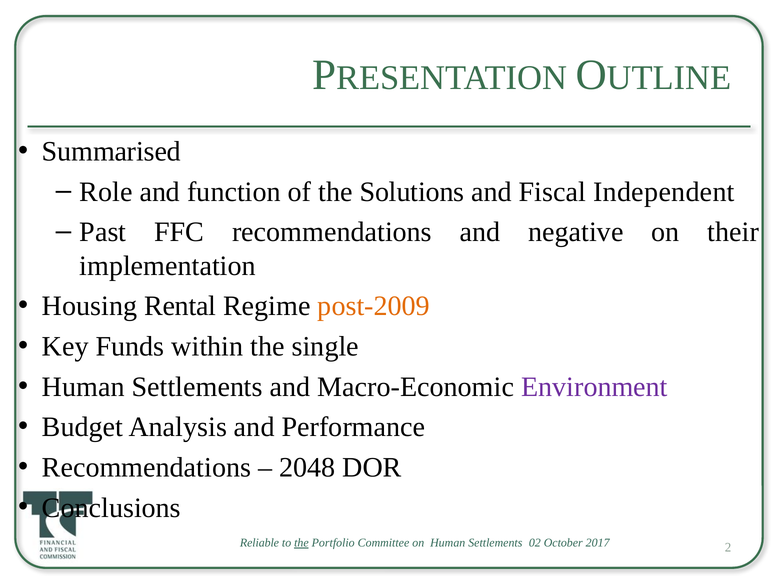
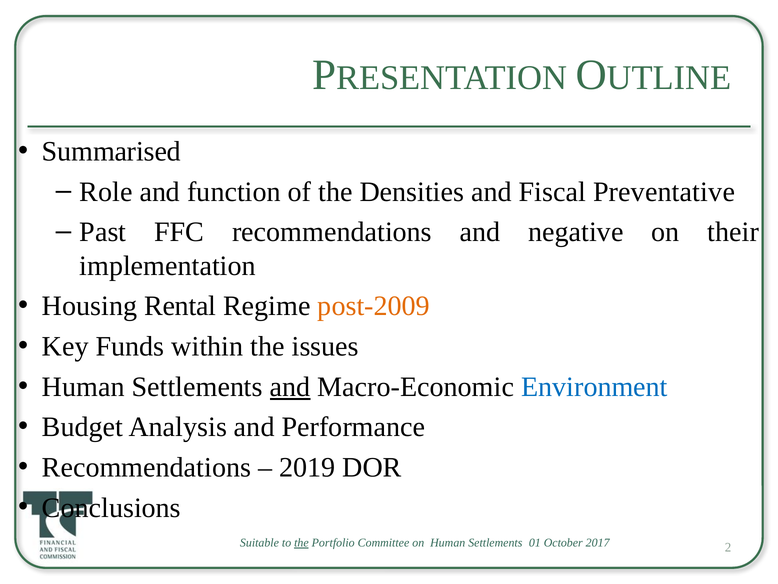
Solutions: Solutions -> Densities
Independent: Independent -> Preventative
single: single -> issues
and at (290, 387) underline: none -> present
Environment colour: purple -> blue
2048: 2048 -> 2019
Reliable: Reliable -> Suitable
02: 02 -> 01
